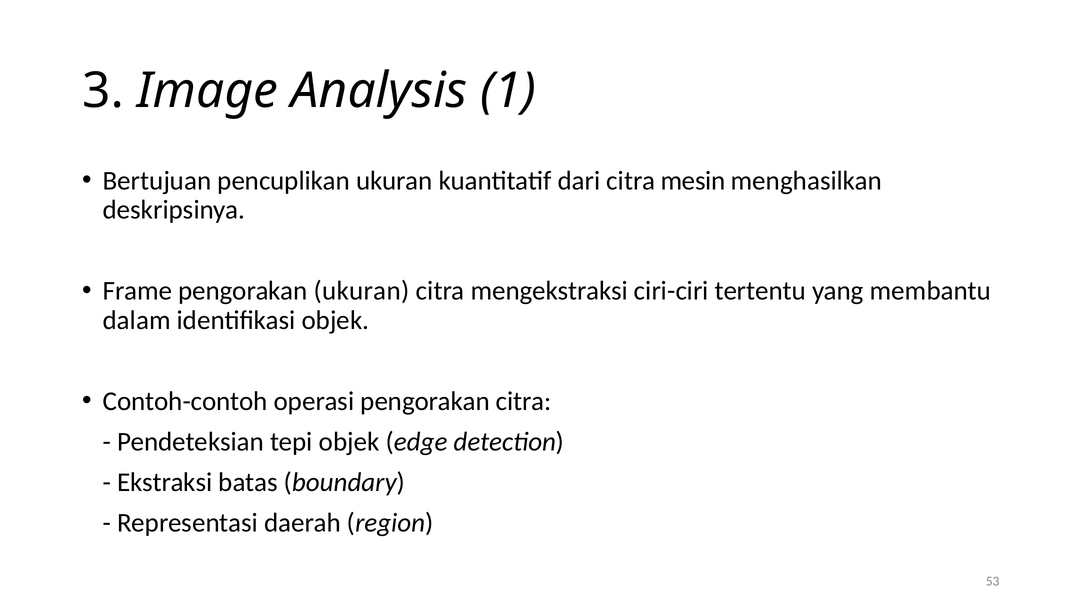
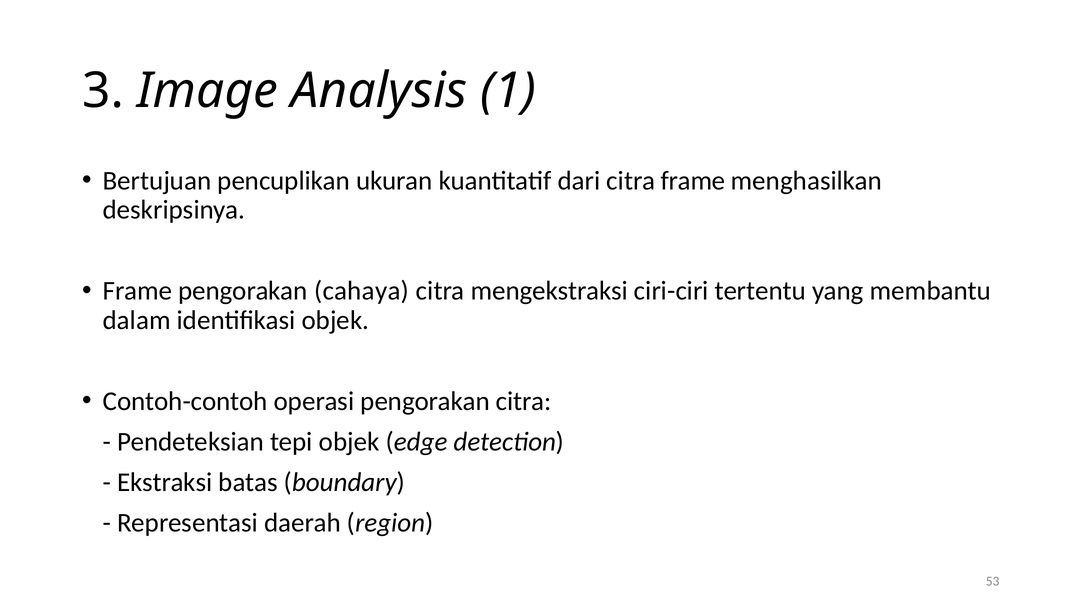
citra mesin: mesin -> frame
pengorakan ukuran: ukuran -> cahaya
